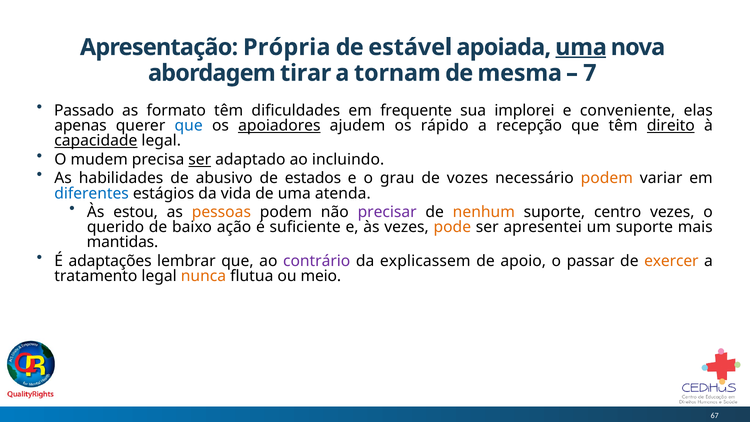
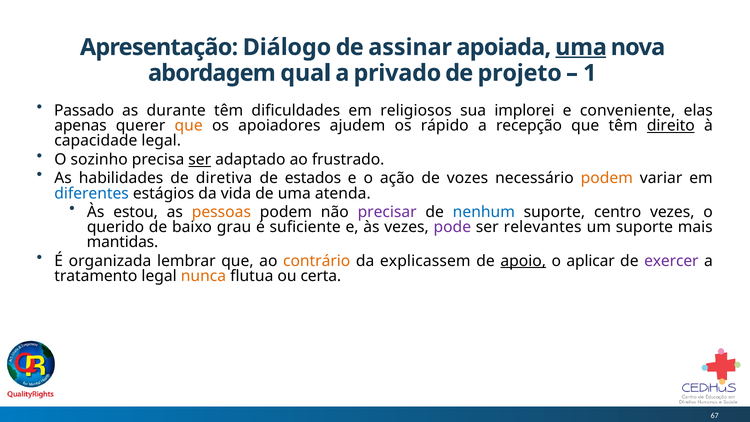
Própria: Própria -> Diálogo
estável: estável -> assinar
tirar: tirar -> qual
tornam: tornam -> privado
mesma: mesma -> projeto
7: 7 -> 1
formato: formato -> durante
frequente: frequente -> religiosos
que at (189, 126) colour: blue -> orange
apoiadores underline: present -> none
capacidade underline: present -> none
mudem: mudem -> sozinho
incluindo: incluindo -> frustrado
abusivo: abusivo -> diretiva
grau: grau -> ação
nenhum colour: orange -> blue
ação: ação -> grau
pode colour: orange -> purple
apresentei: apresentei -> relevantes
adaptações: adaptações -> organizada
contrário colour: purple -> orange
apoio underline: none -> present
passar: passar -> aplicar
exercer colour: orange -> purple
meio: meio -> certa
